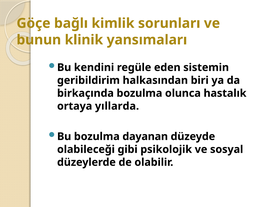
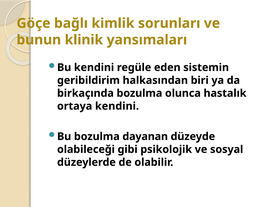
ortaya yıllarda: yıllarda -> kendini
